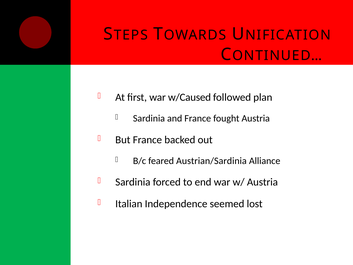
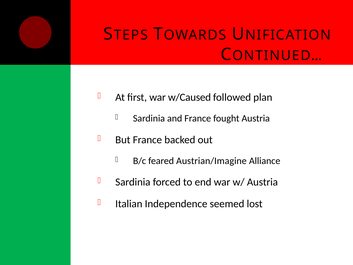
Austrian/Sardinia: Austrian/Sardinia -> Austrian/Imagine
